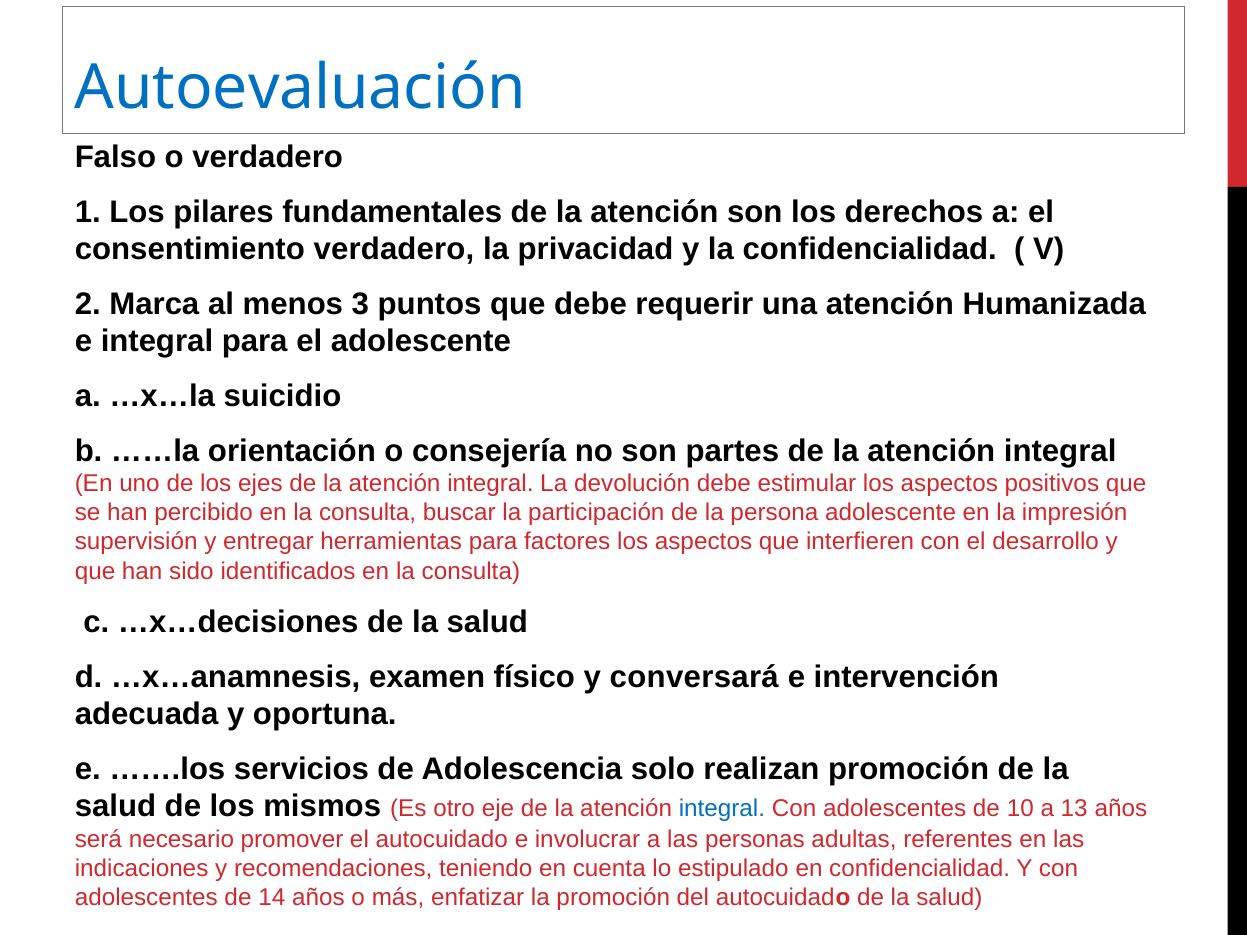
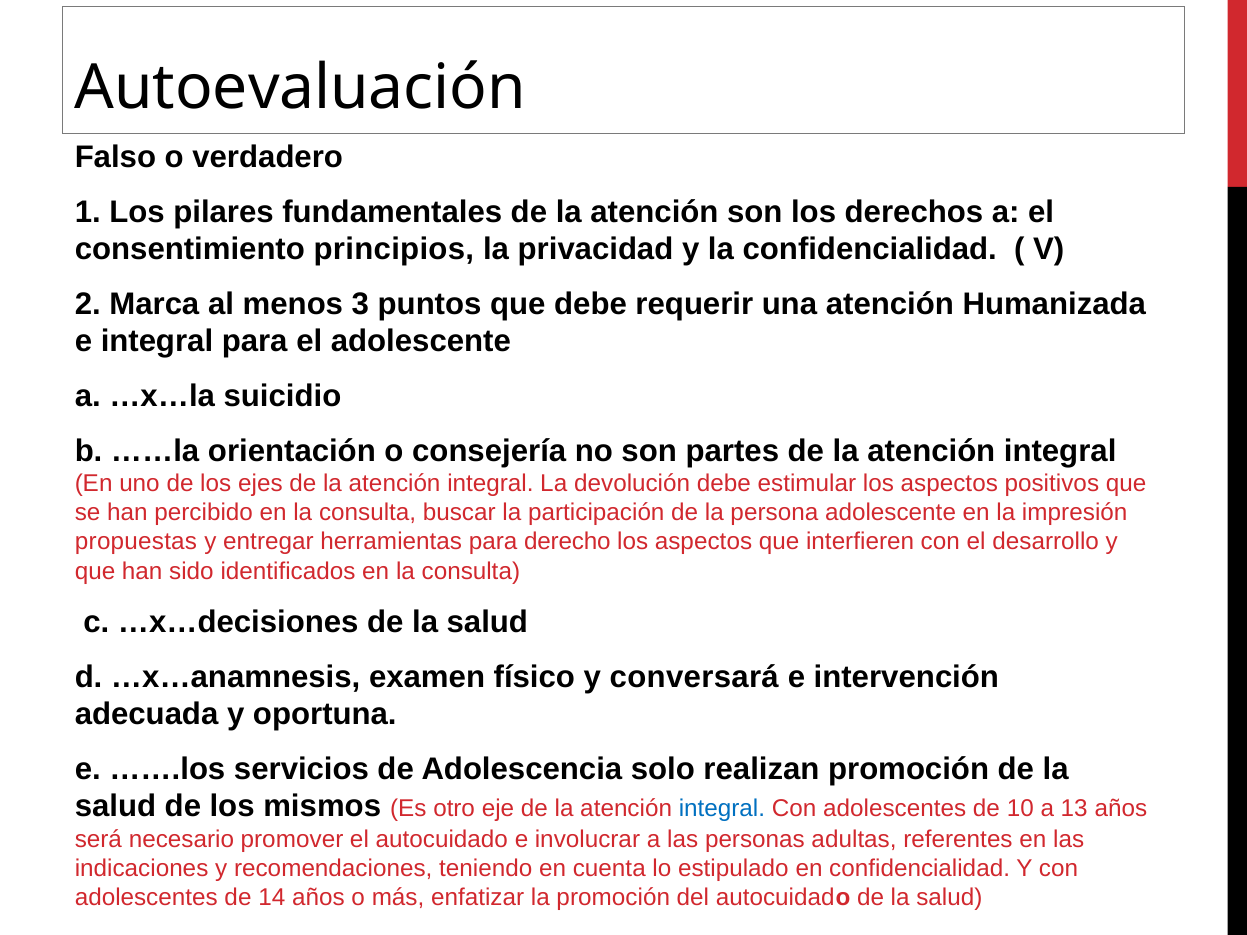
Autoevaluación colour: blue -> black
consentimiento verdadero: verdadero -> principios
supervisión: supervisión -> propuestas
factores: factores -> derecho
